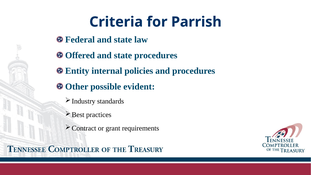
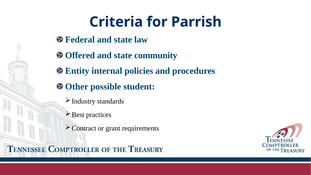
state procedures: procedures -> community
evident: evident -> student
